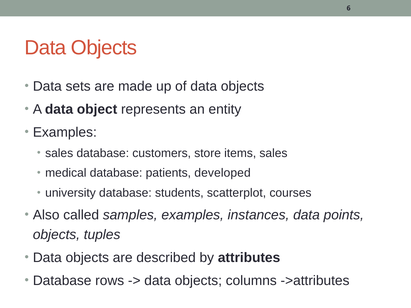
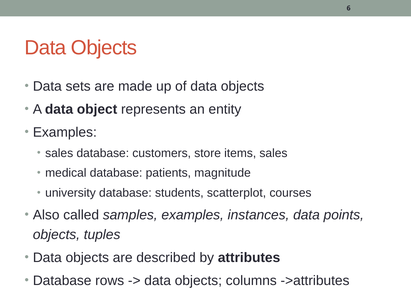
developed: developed -> magnitude
